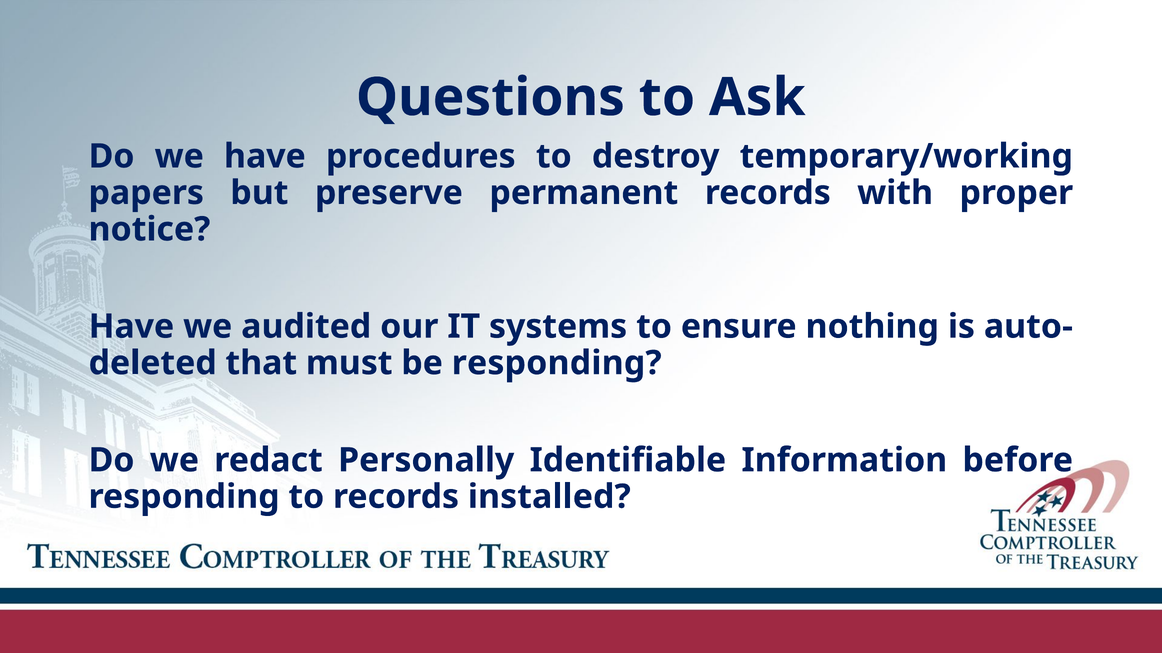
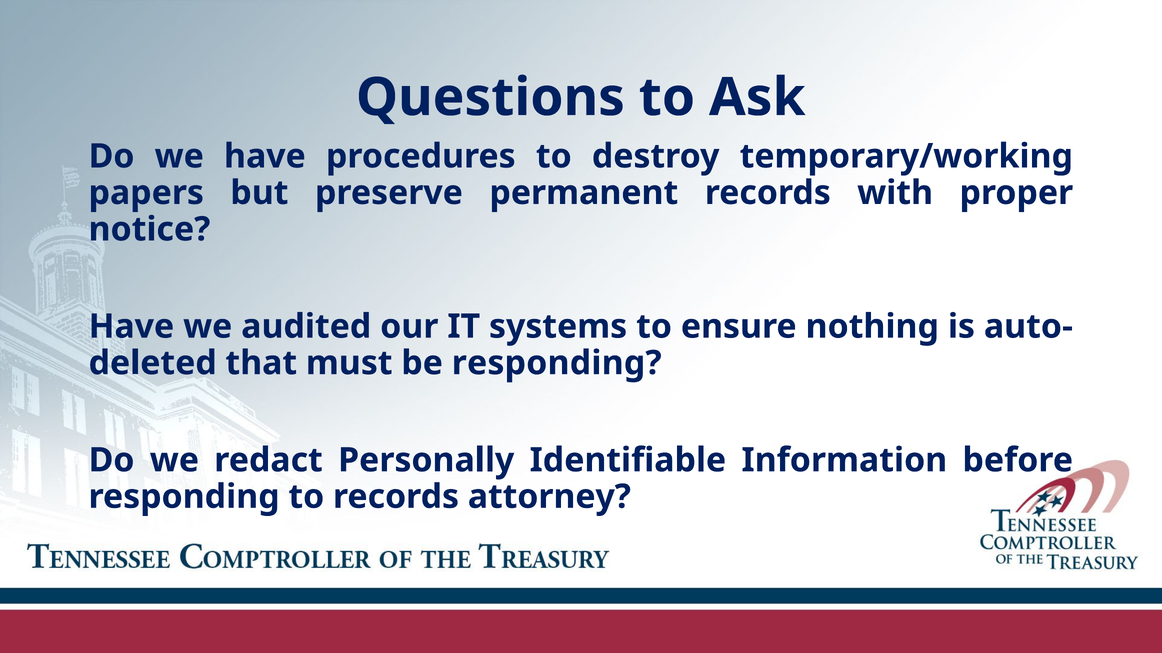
installed: installed -> attorney
